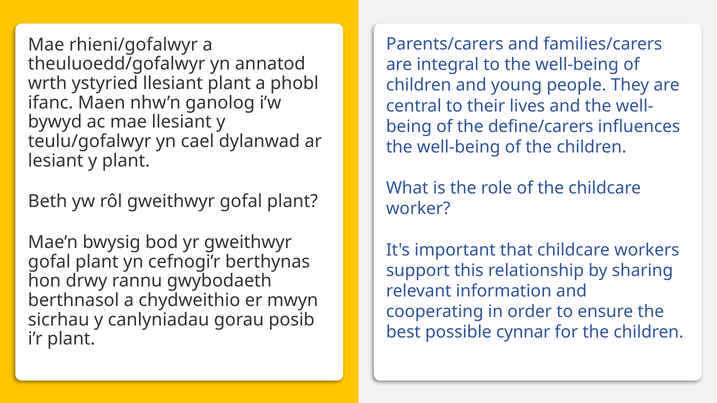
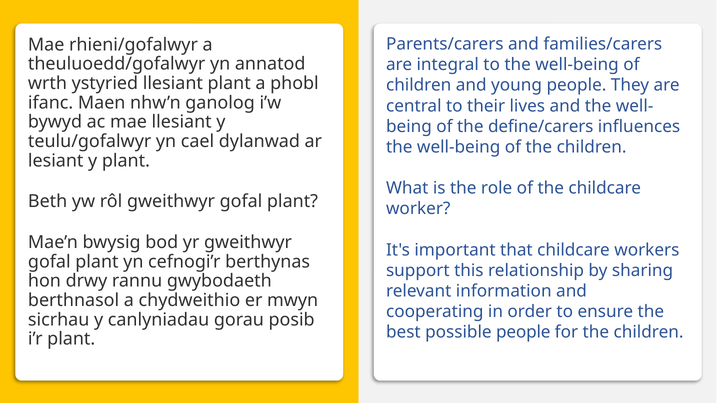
possible cynnar: cynnar -> people
